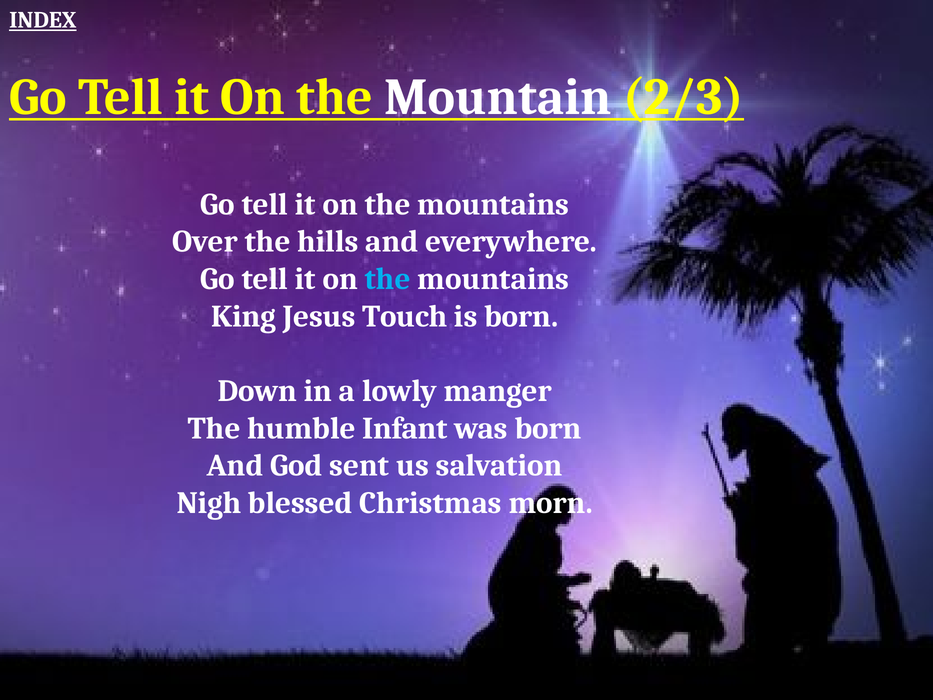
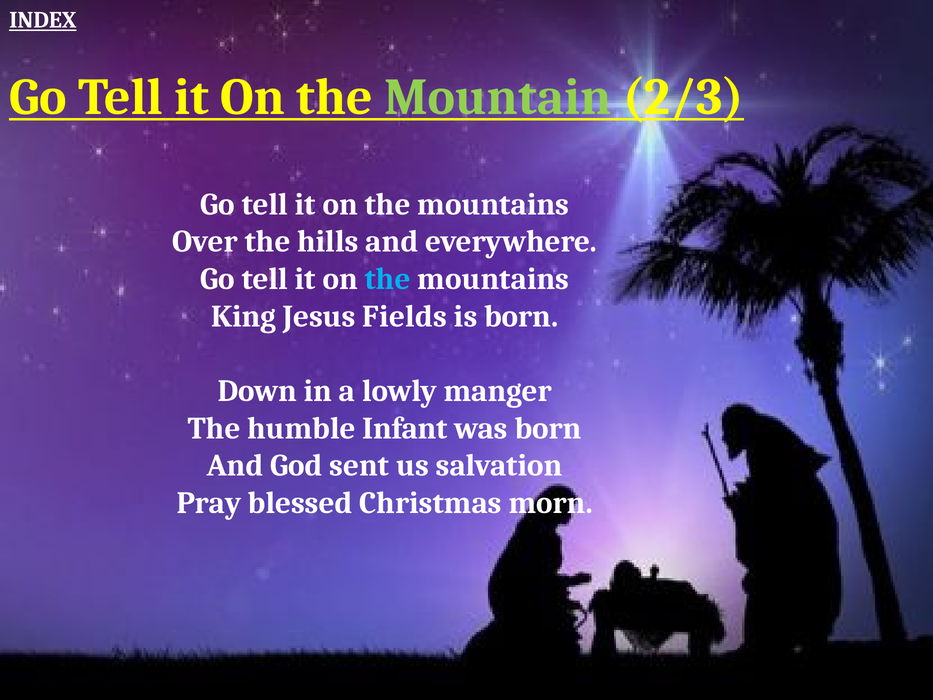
Mountain colour: white -> light green
Touch: Touch -> Fields
Nigh: Nigh -> Pray
